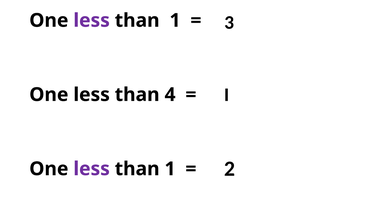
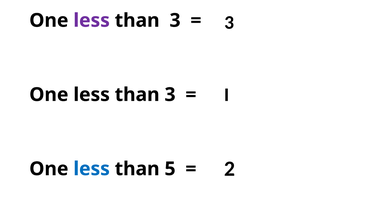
1 at (175, 20): 1 -> 3
4 at (170, 95): 4 -> 3
less at (92, 169) colour: purple -> blue
1 at (170, 169): 1 -> 5
